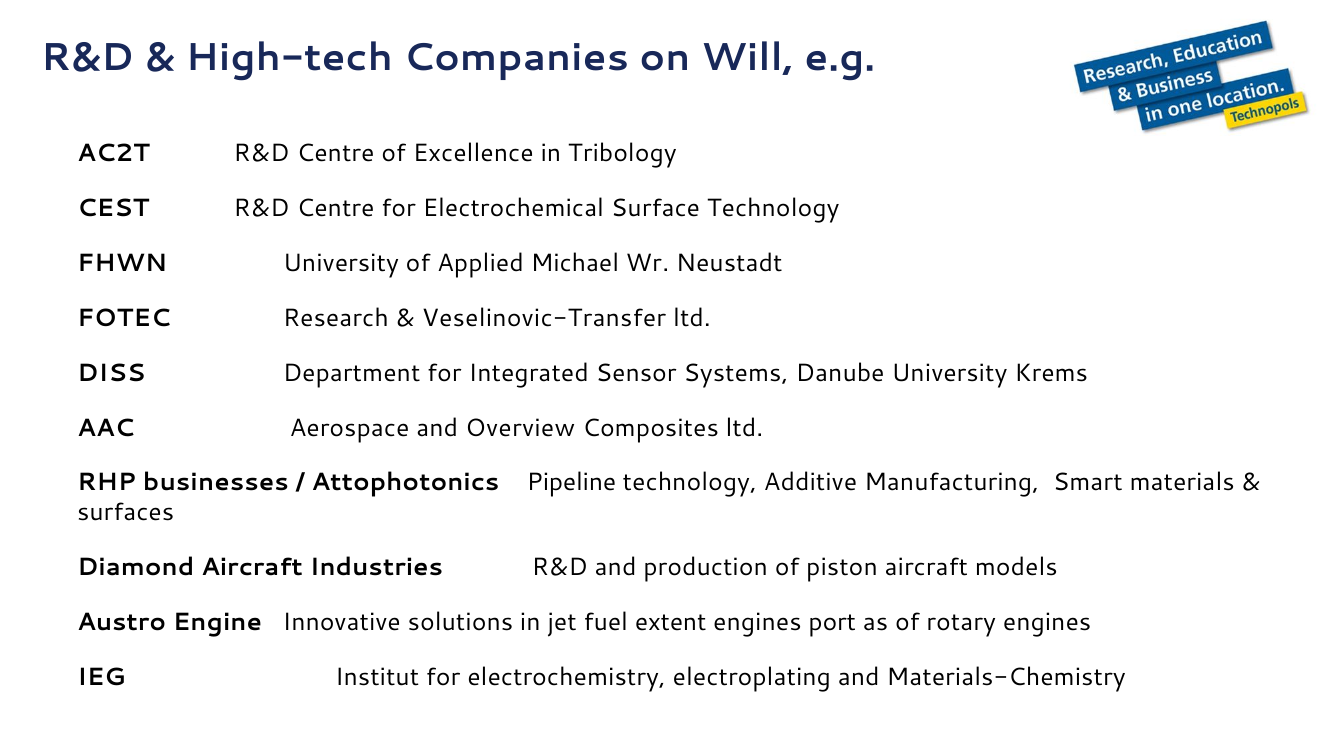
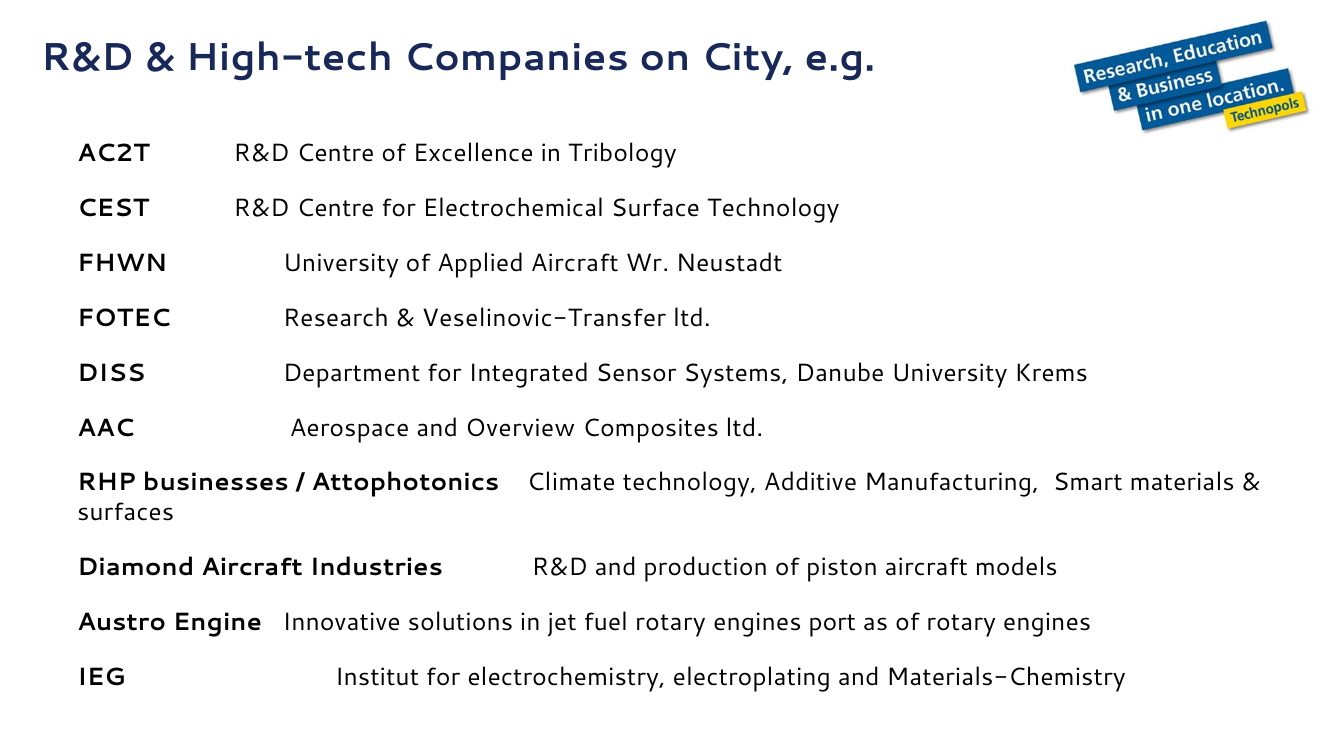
Will: Will -> City
Applied Michael: Michael -> Aircraft
Pipeline: Pipeline -> Climate
fuel extent: extent -> rotary
